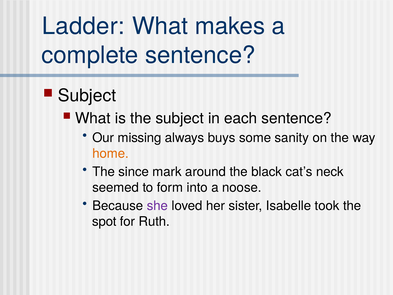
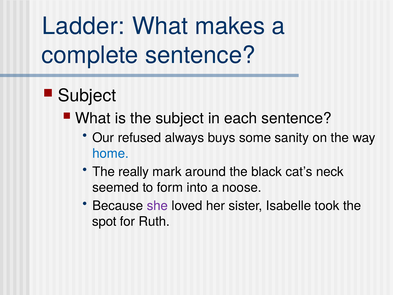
missing: missing -> refused
home colour: orange -> blue
since: since -> really
